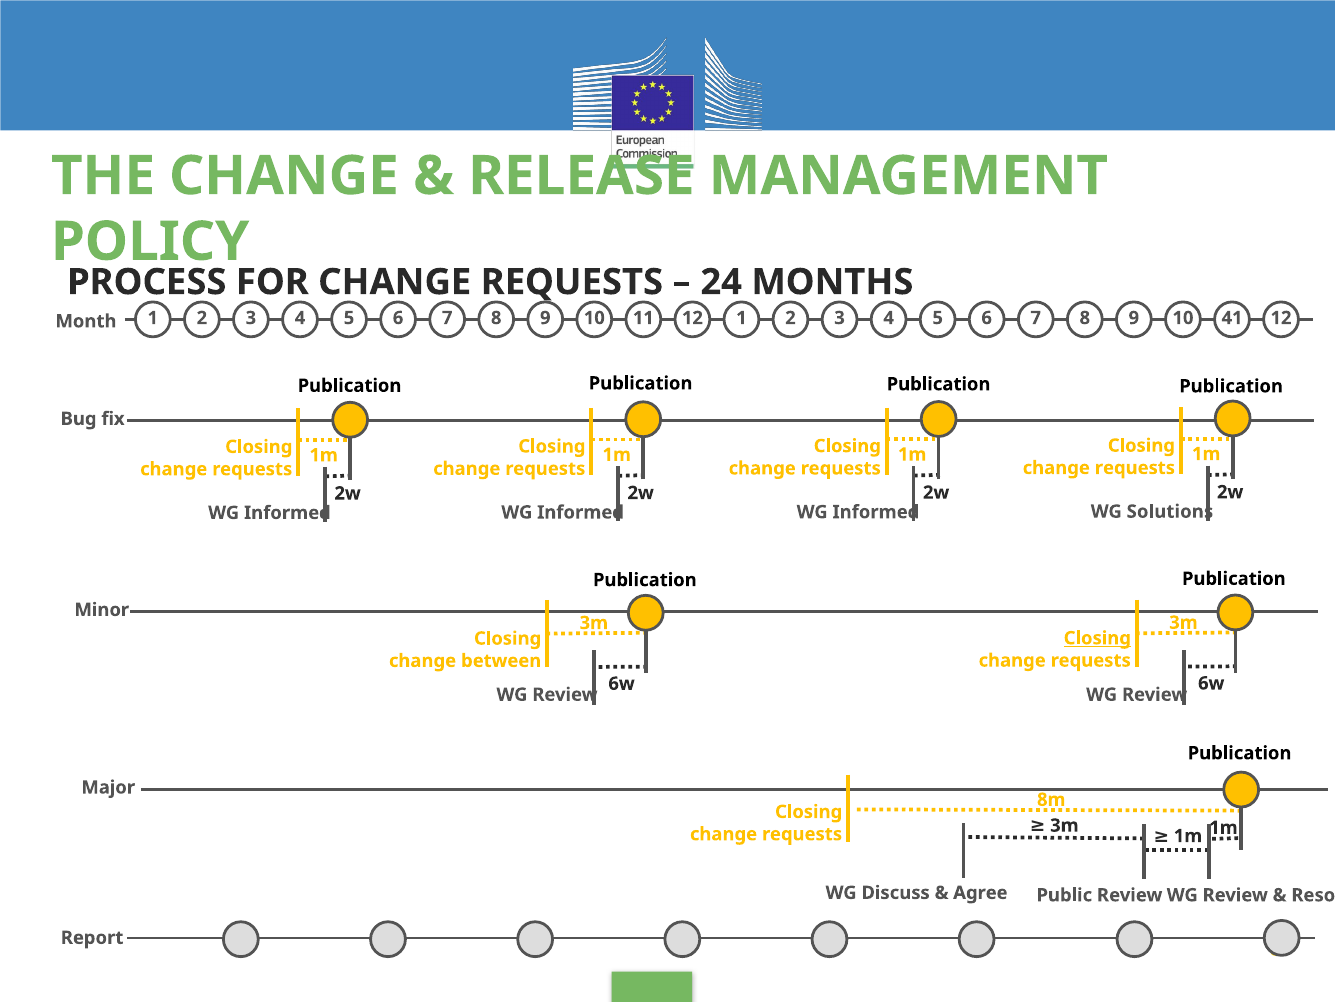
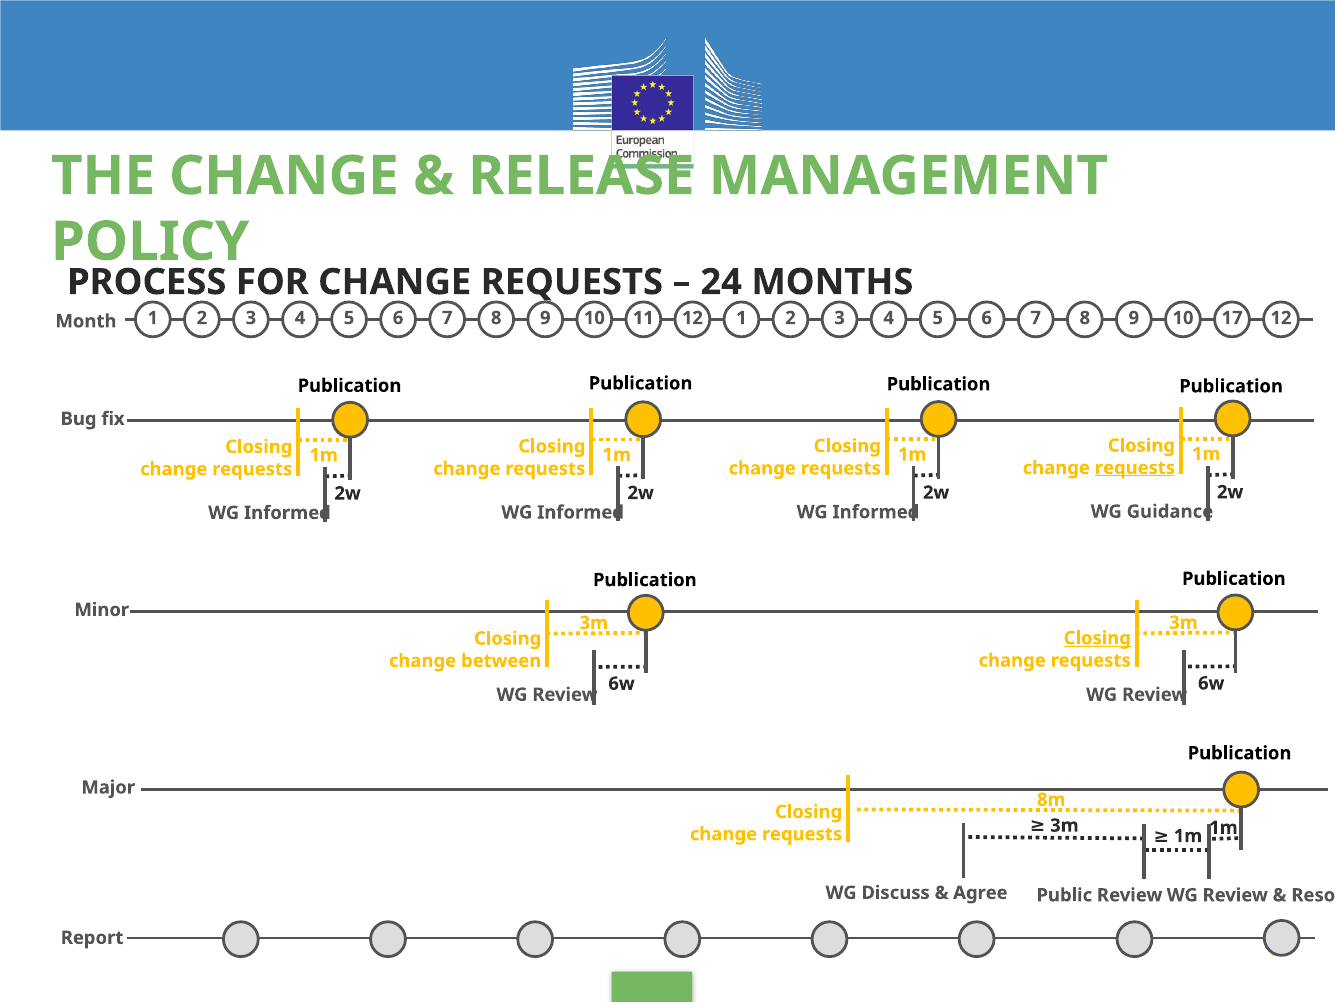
41: 41 -> 17
requests at (1135, 468) underline: none -> present
Solutions: Solutions -> Guidance
